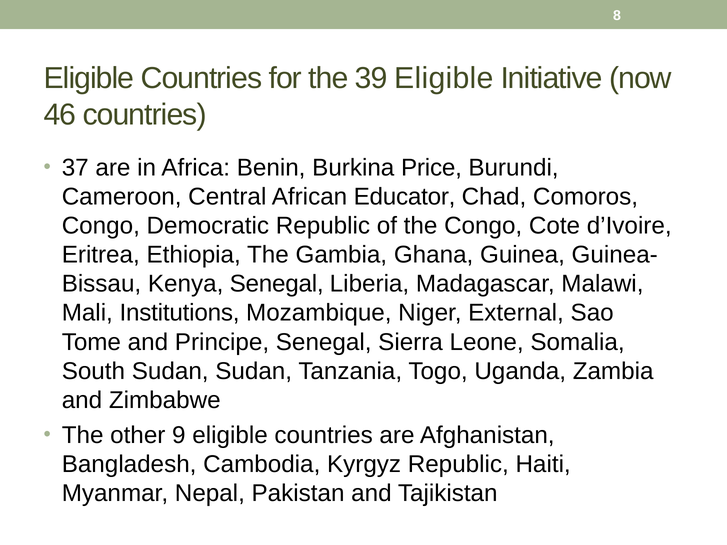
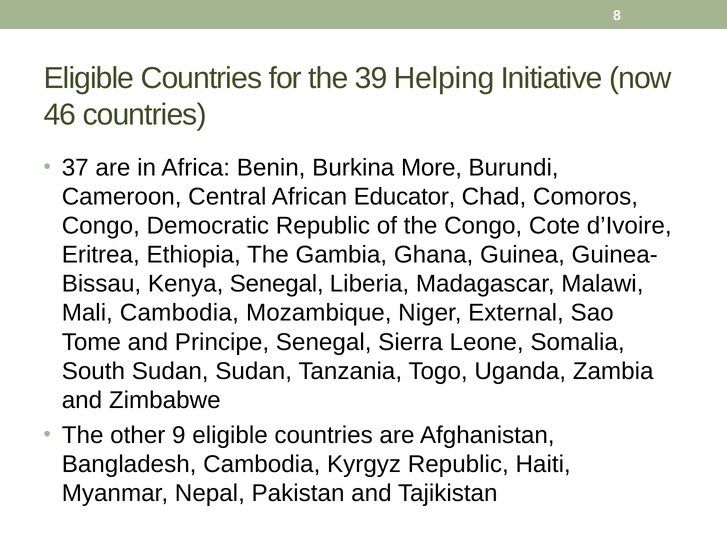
39 Eligible: Eligible -> Helping
Price: Price -> More
Mali Institutions: Institutions -> Cambodia
